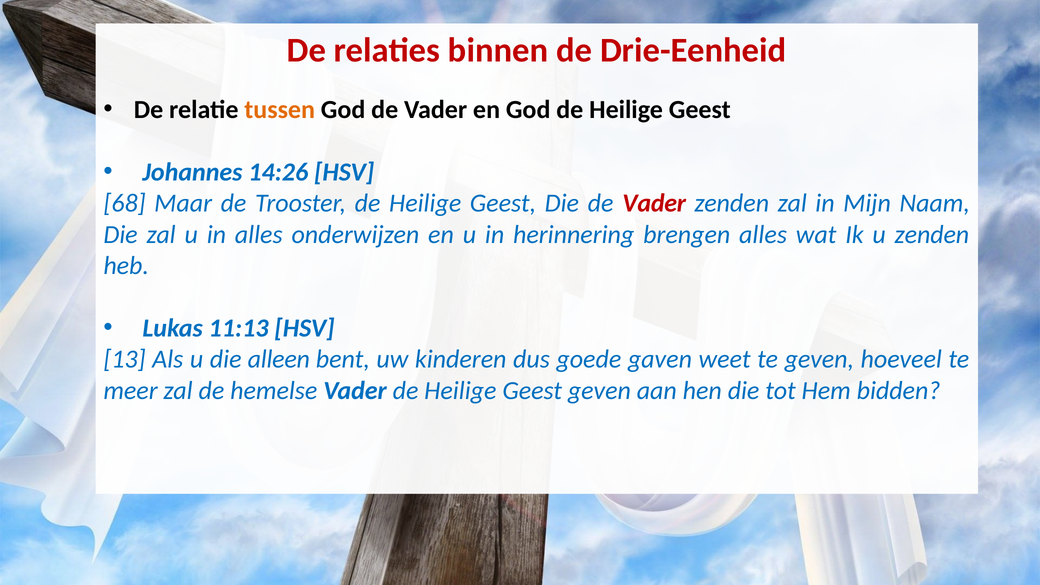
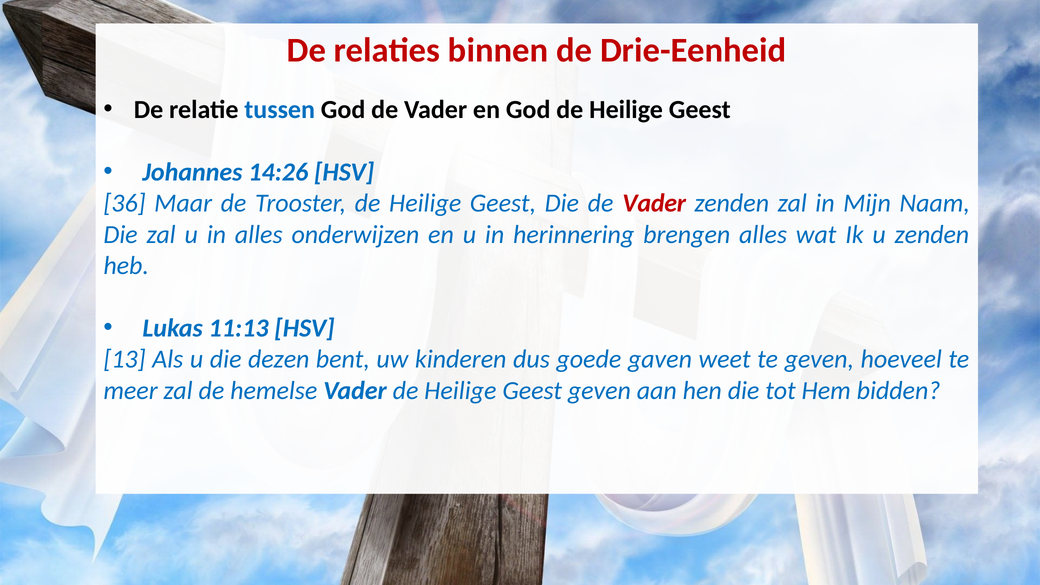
tussen colour: orange -> blue
68: 68 -> 36
alleen: alleen -> dezen
